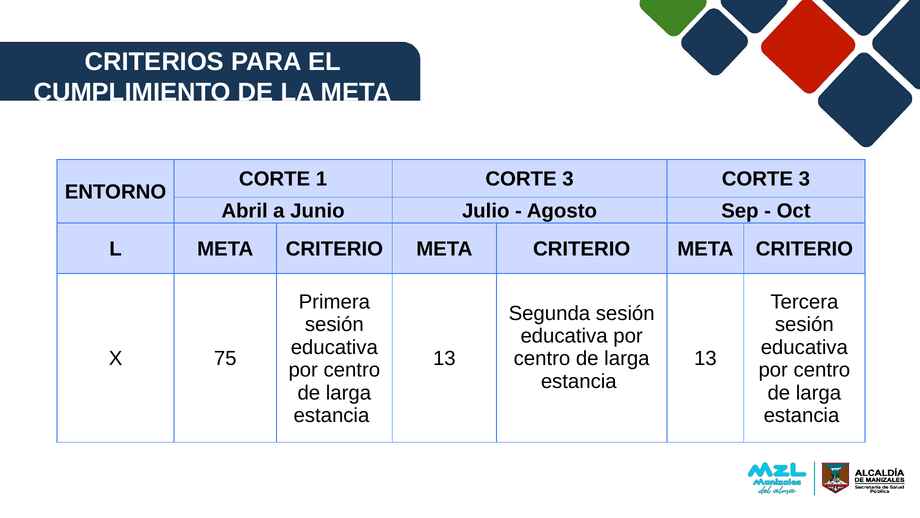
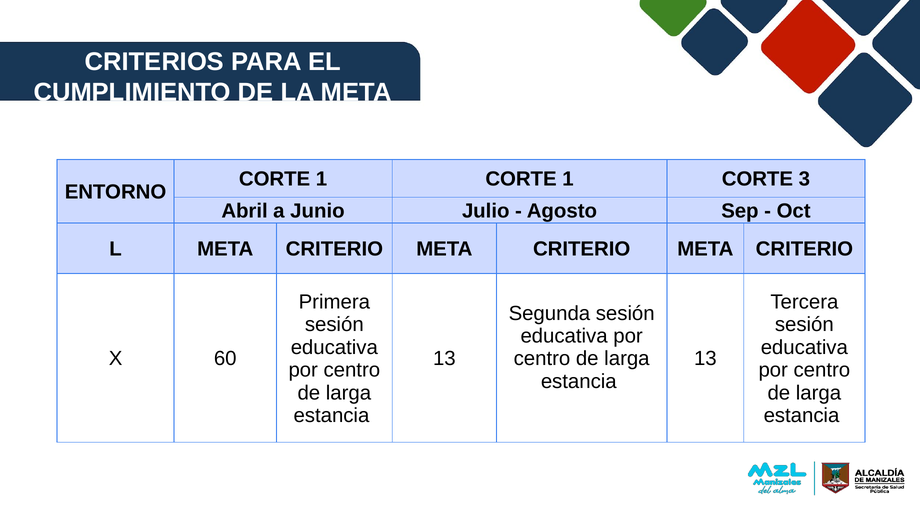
1 CORTE 3: 3 -> 1
75: 75 -> 60
